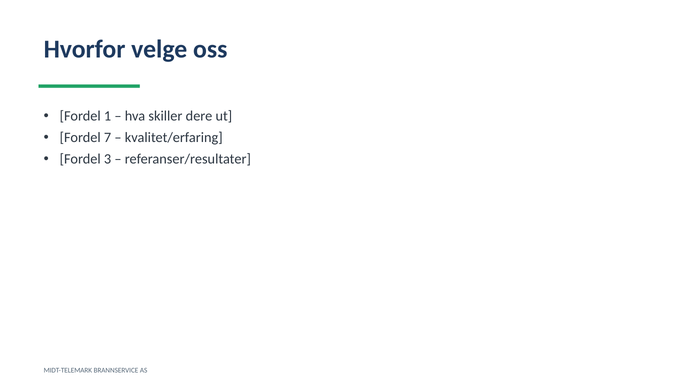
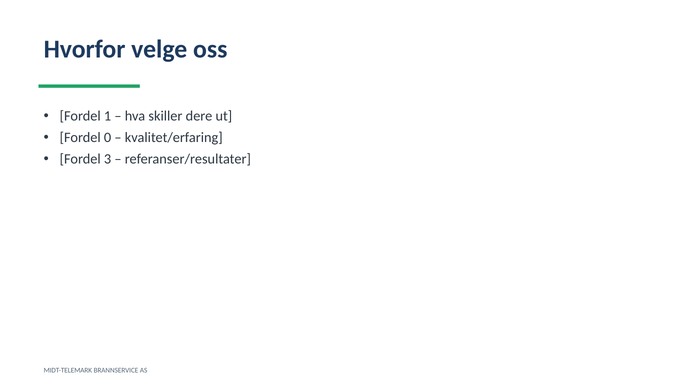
7: 7 -> 0
